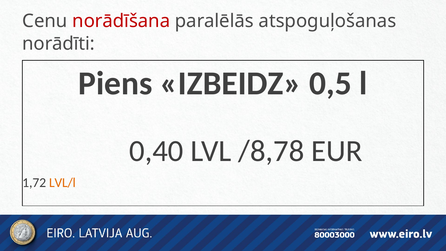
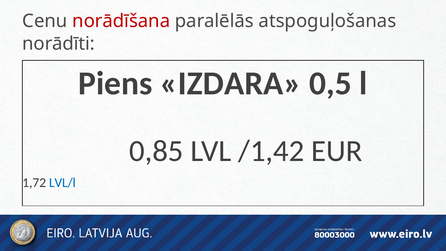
IZBEIDZ: IZBEIDZ -> IZDARA
0,40: 0,40 -> 0,85
/8,78: /8,78 -> /1,42
LVL/l colour: orange -> blue
